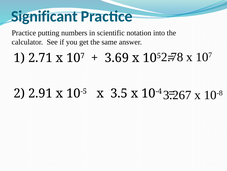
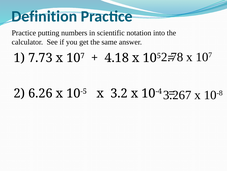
Significant: Significant -> Definition
2.71: 2.71 -> 7.73
3.69: 3.69 -> 4.18
2.91: 2.91 -> 6.26
3.5: 3.5 -> 3.2
